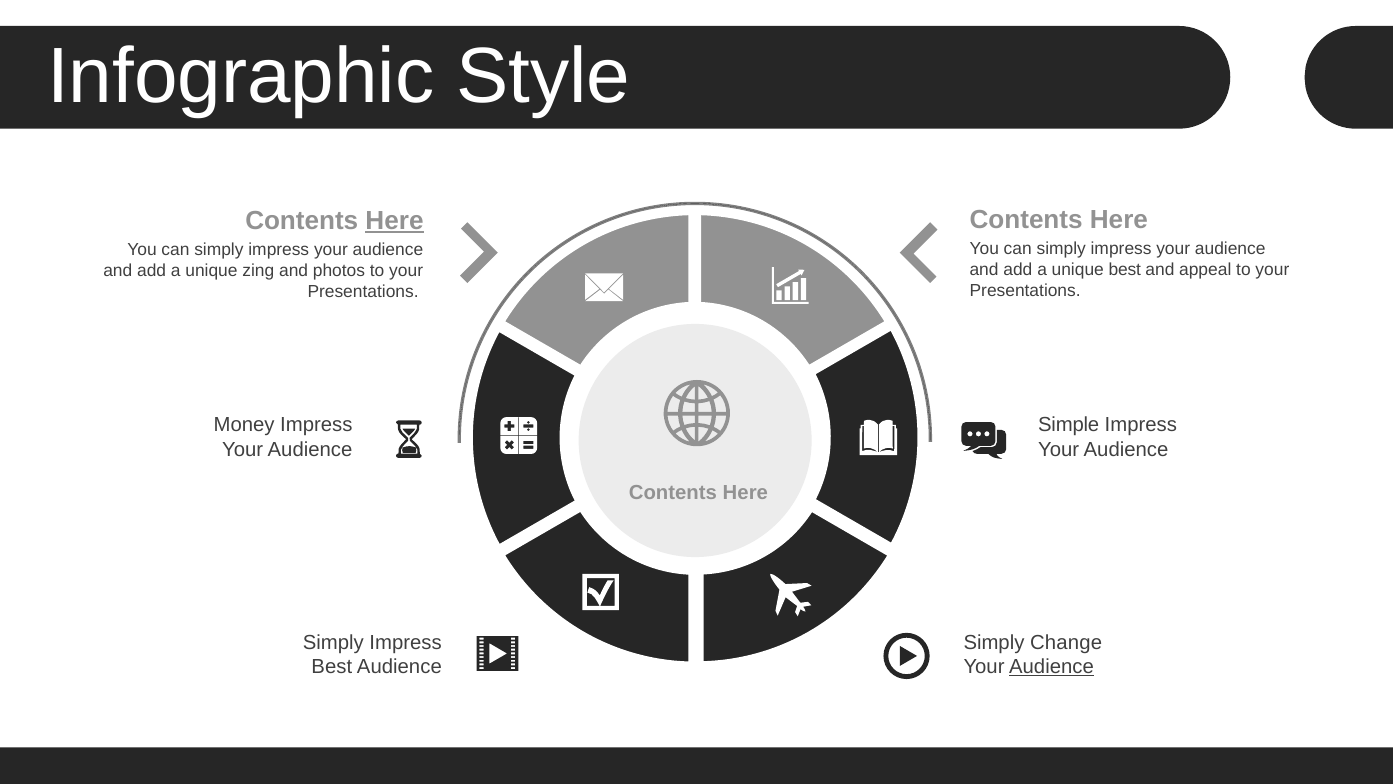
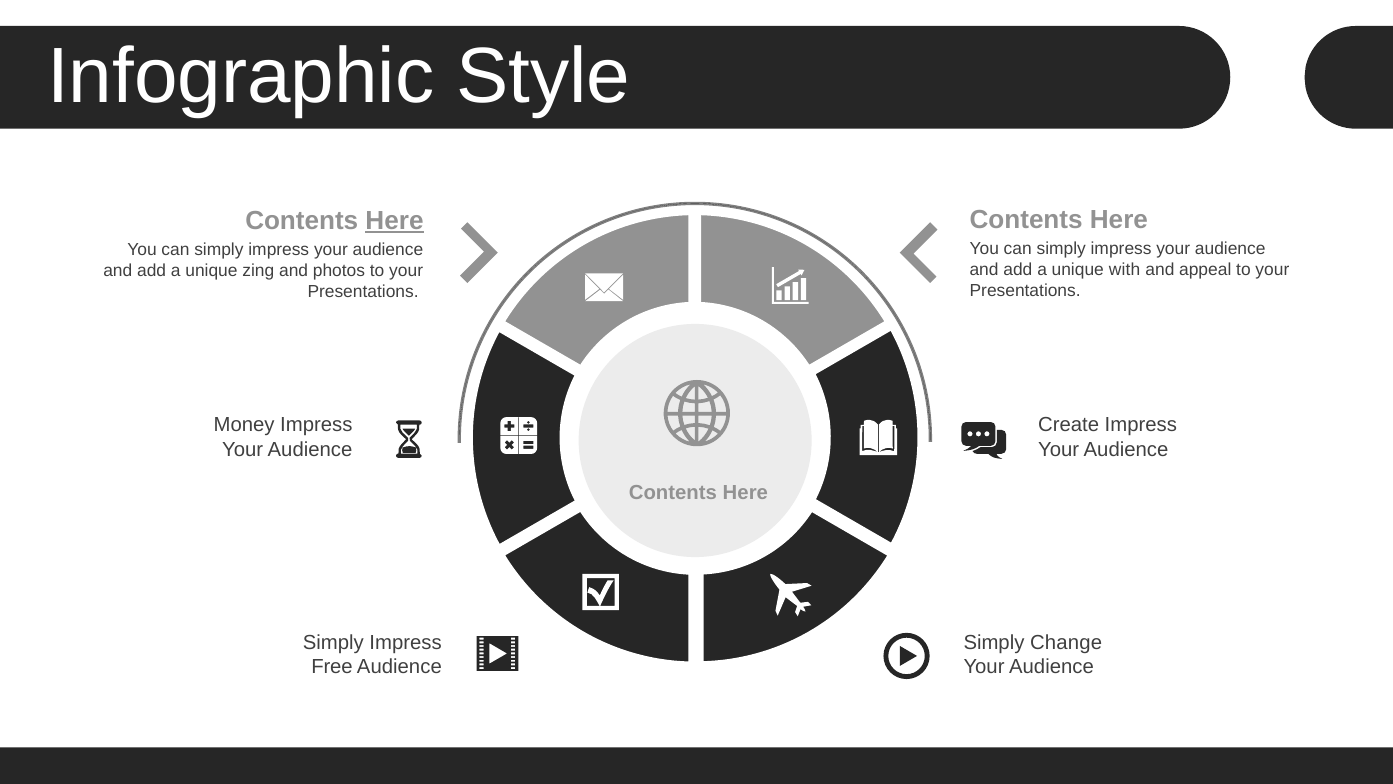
unique best: best -> with
Simple: Simple -> Create
Best at (332, 667): Best -> Free
Audience at (1051, 667) underline: present -> none
